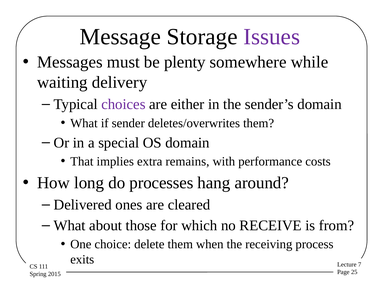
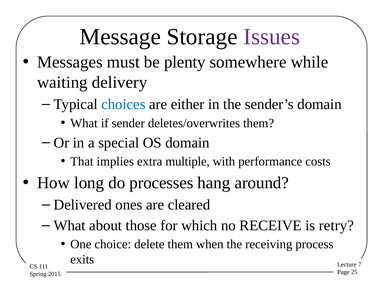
choices colour: purple -> blue
remains: remains -> multiple
from: from -> retry
